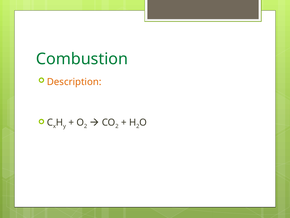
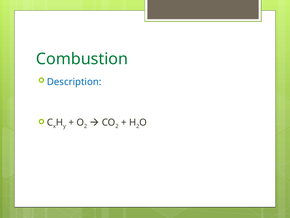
Description colour: orange -> blue
